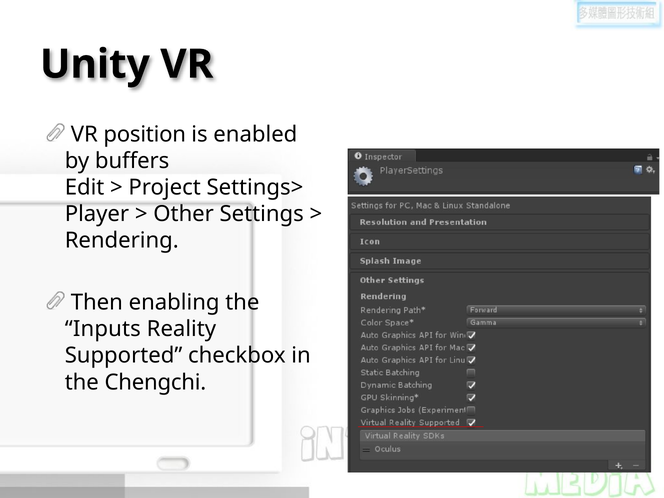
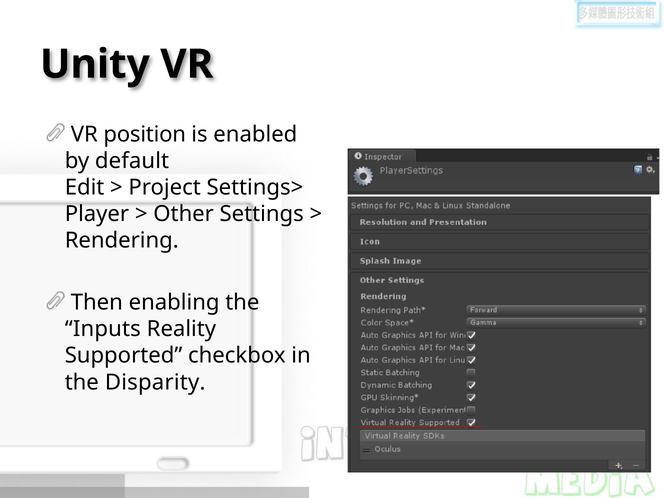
buffers: buffers -> default
Chengchi: Chengchi -> Disparity
